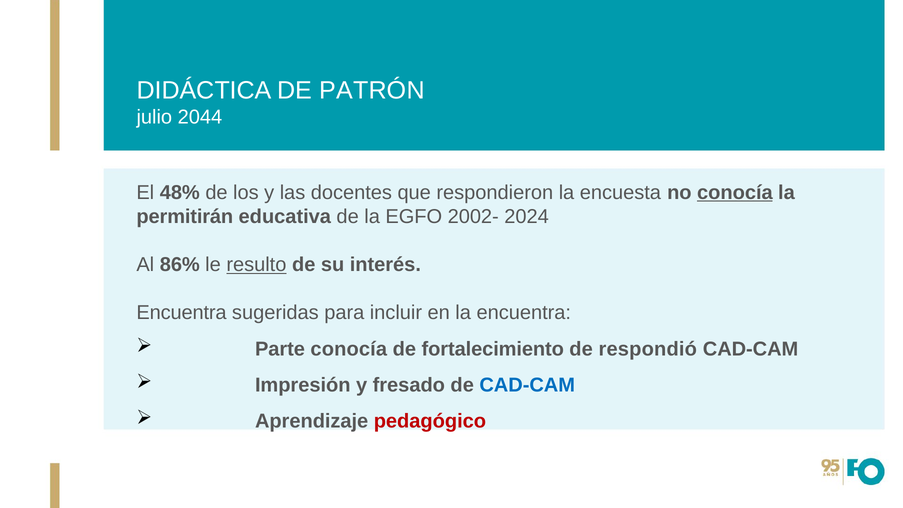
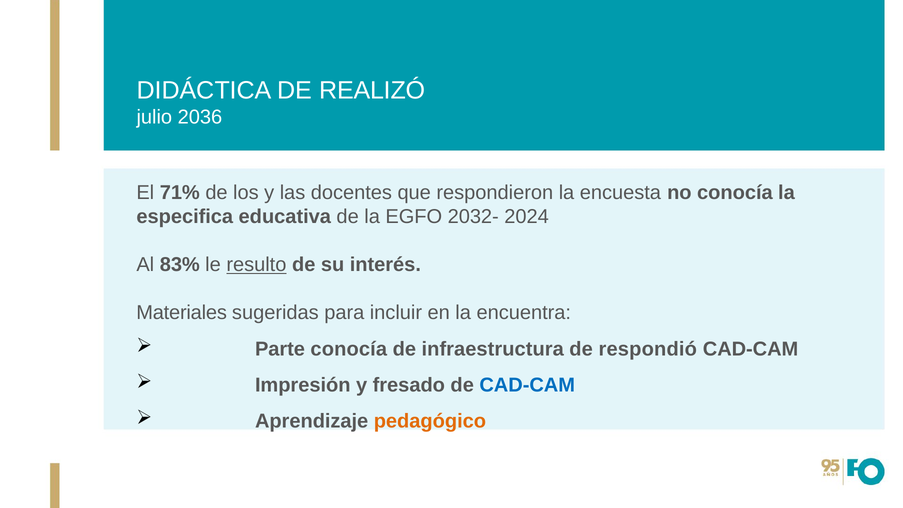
PATRÓN: PATRÓN -> REALIZÓ
2044: 2044 -> 2036
48%: 48% -> 71%
conocía at (735, 193) underline: present -> none
permitirán: permitirán -> especifica
2002-: 2002- -> 2032-
86%: 86% -> 83%
Encuentra at (182, 313): Encuentra -> Materiales
fortalecimiento: fortalecimiento -> infraestructura
pedagógico colour: red -> orange
